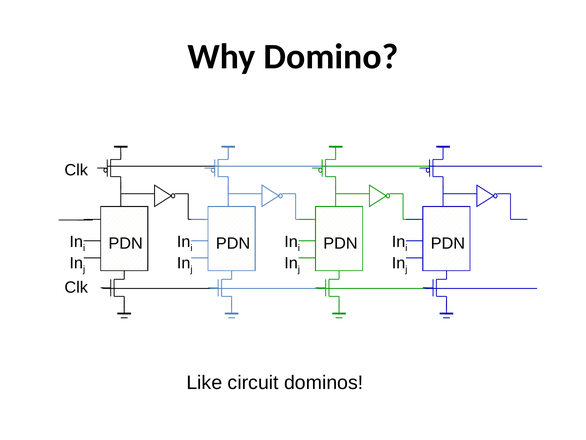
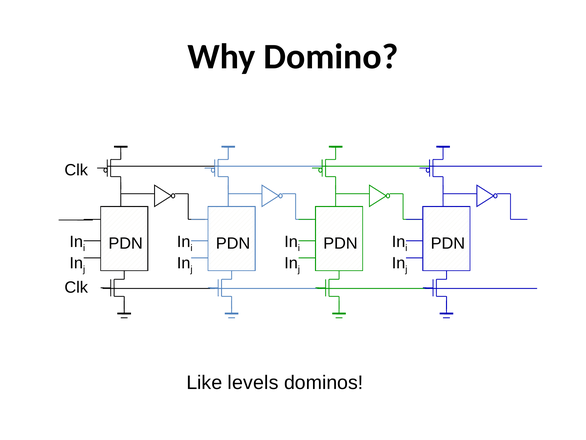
circuit: circuit -> levels
